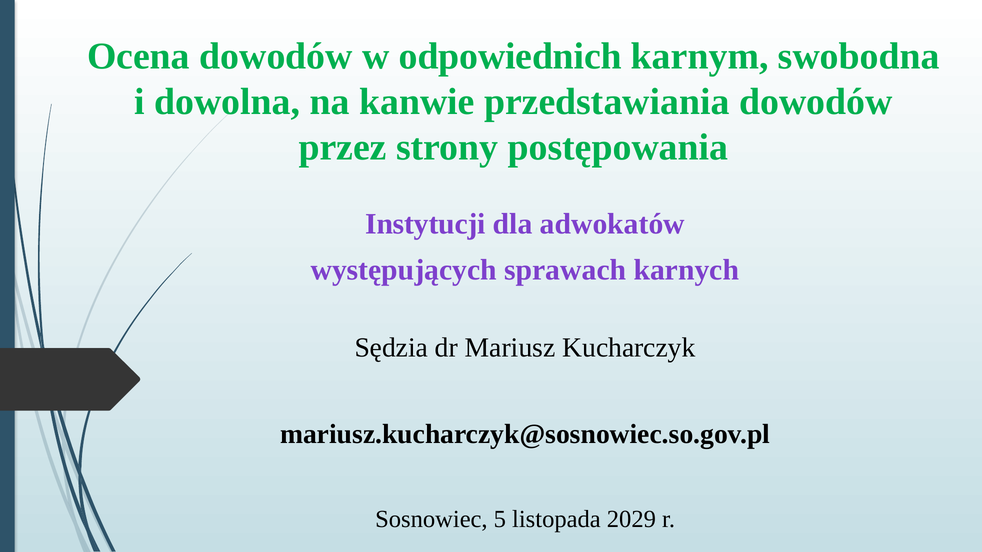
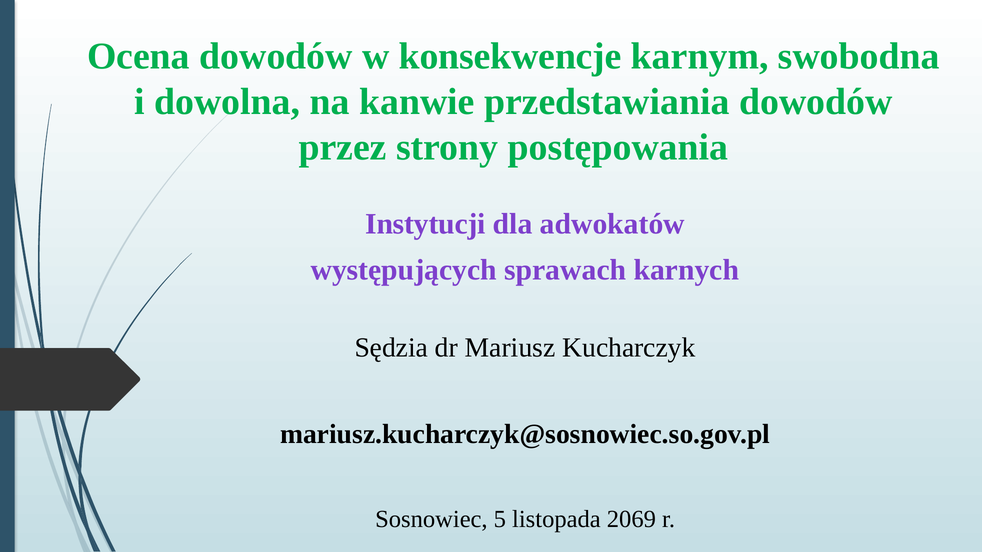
odpowiednich: odpowiednich -> konsekwencje
2029: 2029 -> 2069
